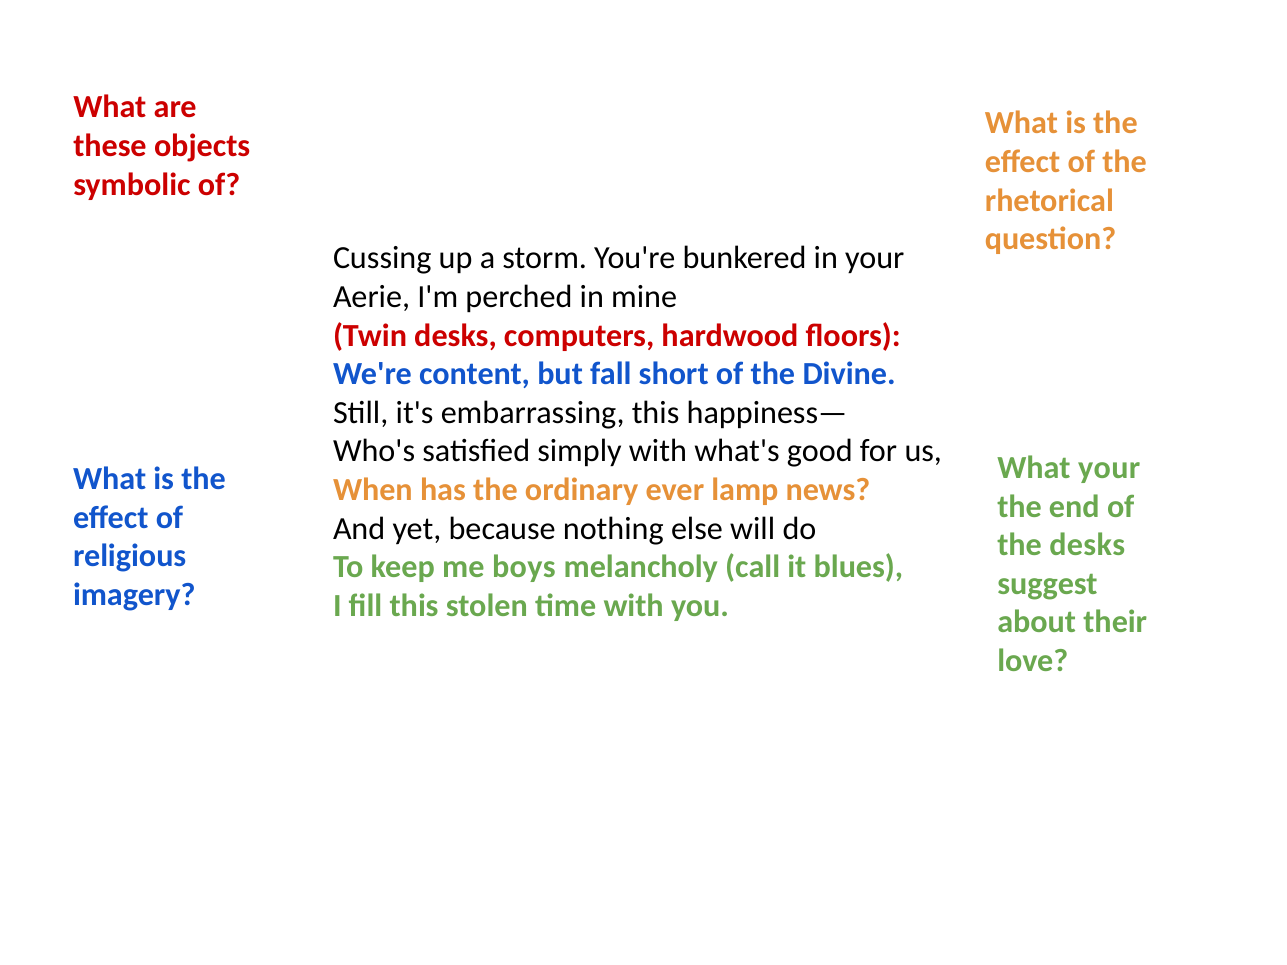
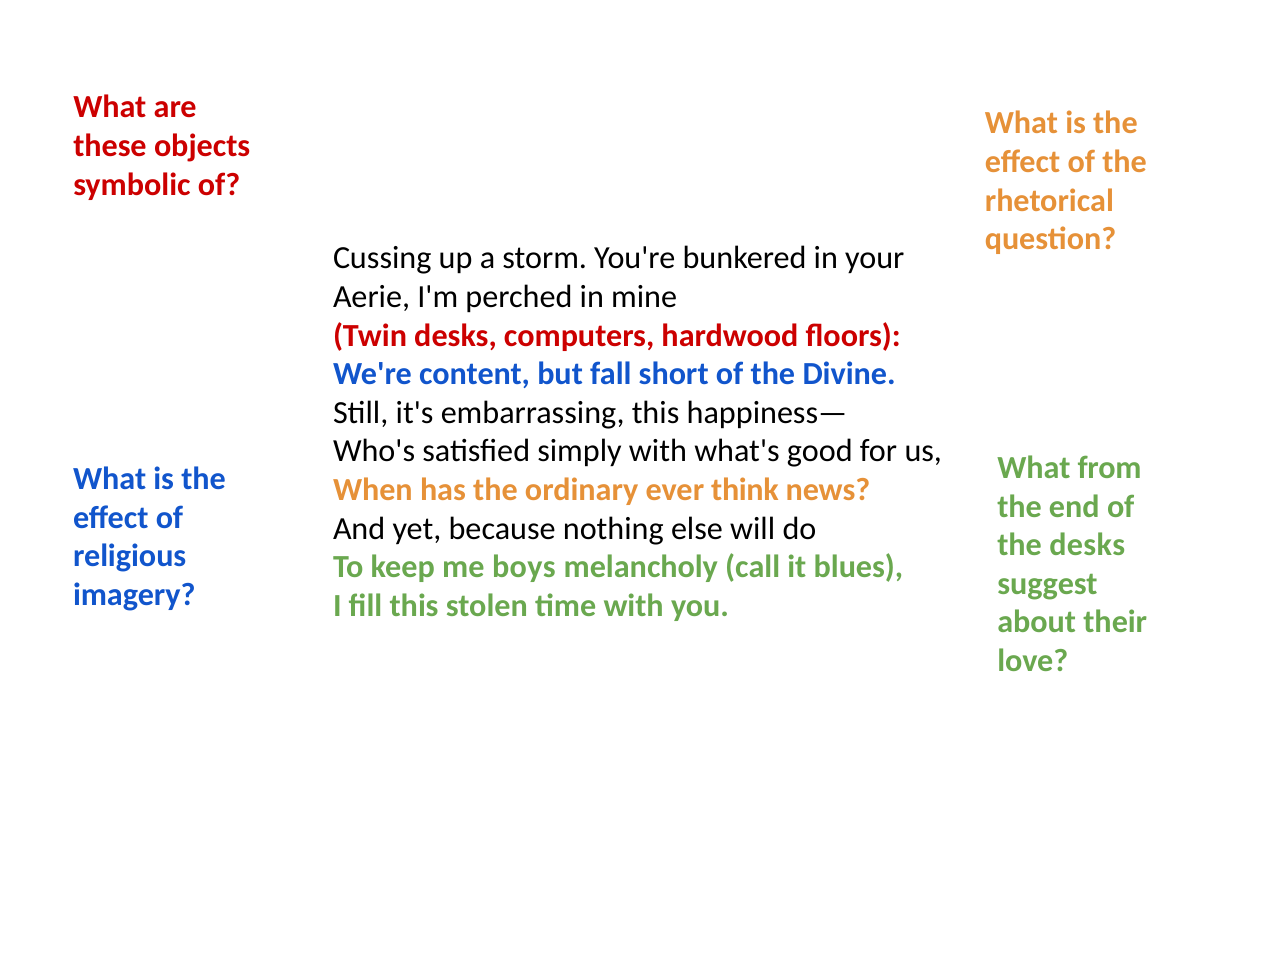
What your: your -> from
lamp: lamp -> think
